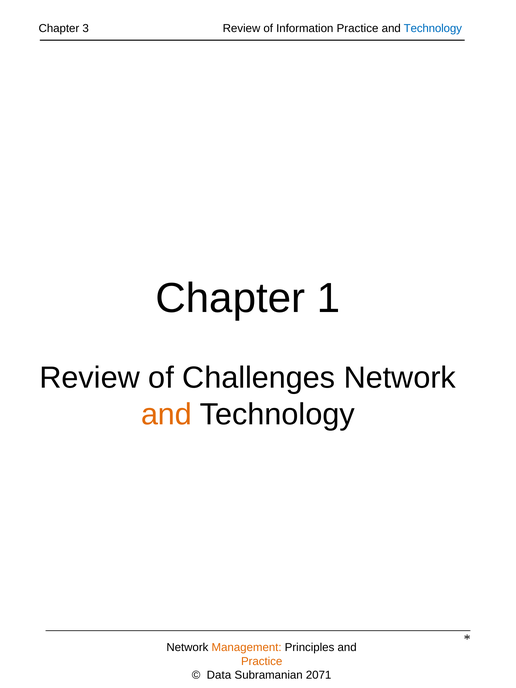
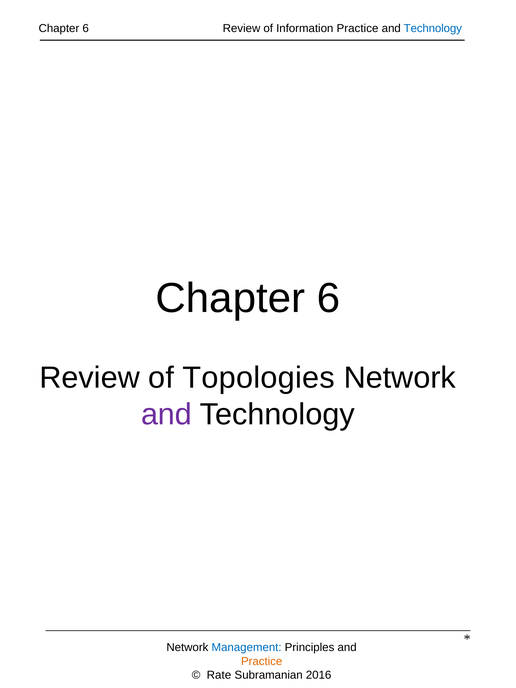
3 at (86, 28): 3 -> 6
1 at (328, 298): 1 -> 6
Challenges: Challenges -> Topologies
and at (166, 414) colour: orange -> purple
Management colour: orange -> blue
Data: Data -> Rate
2071: 2071 -> 2016
